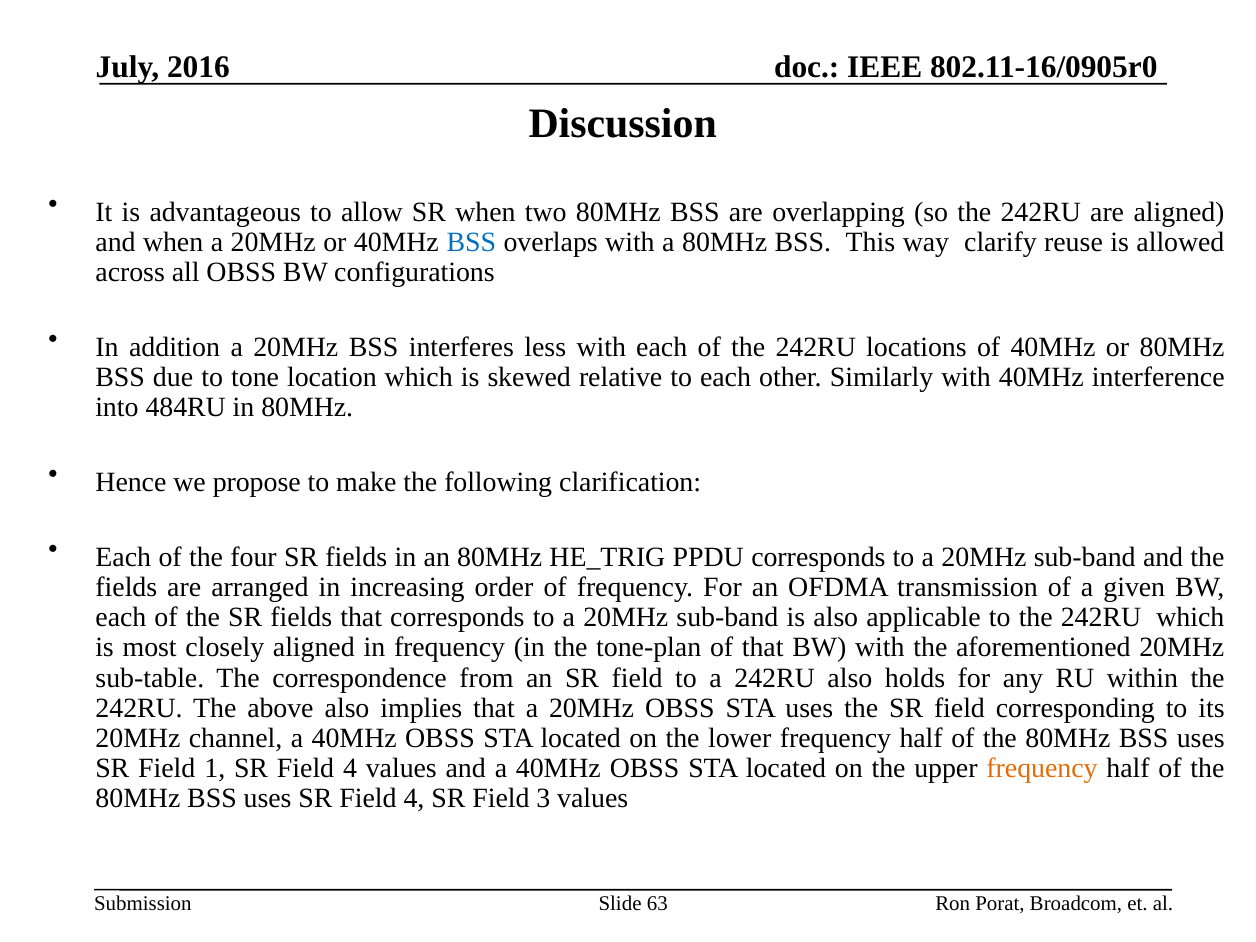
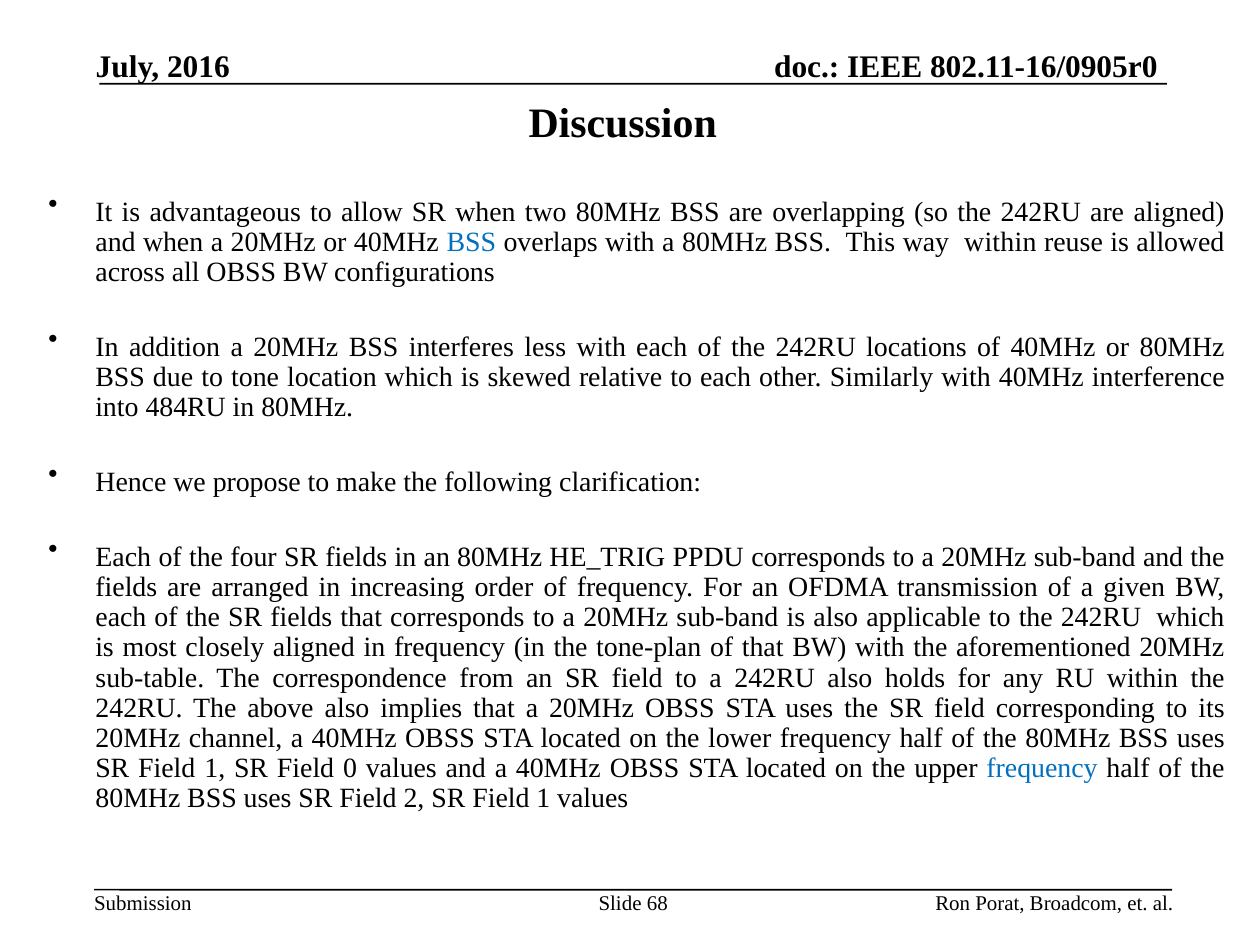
way clarify: clarify -> within
1 SR Field 4: 4 -> 0
frequency at (1042, 768) colour: orange -> blue
uses SR Field 4: 4 -> 2
3 at (543, 798): 3 -> 1
63: 63 -> 68
